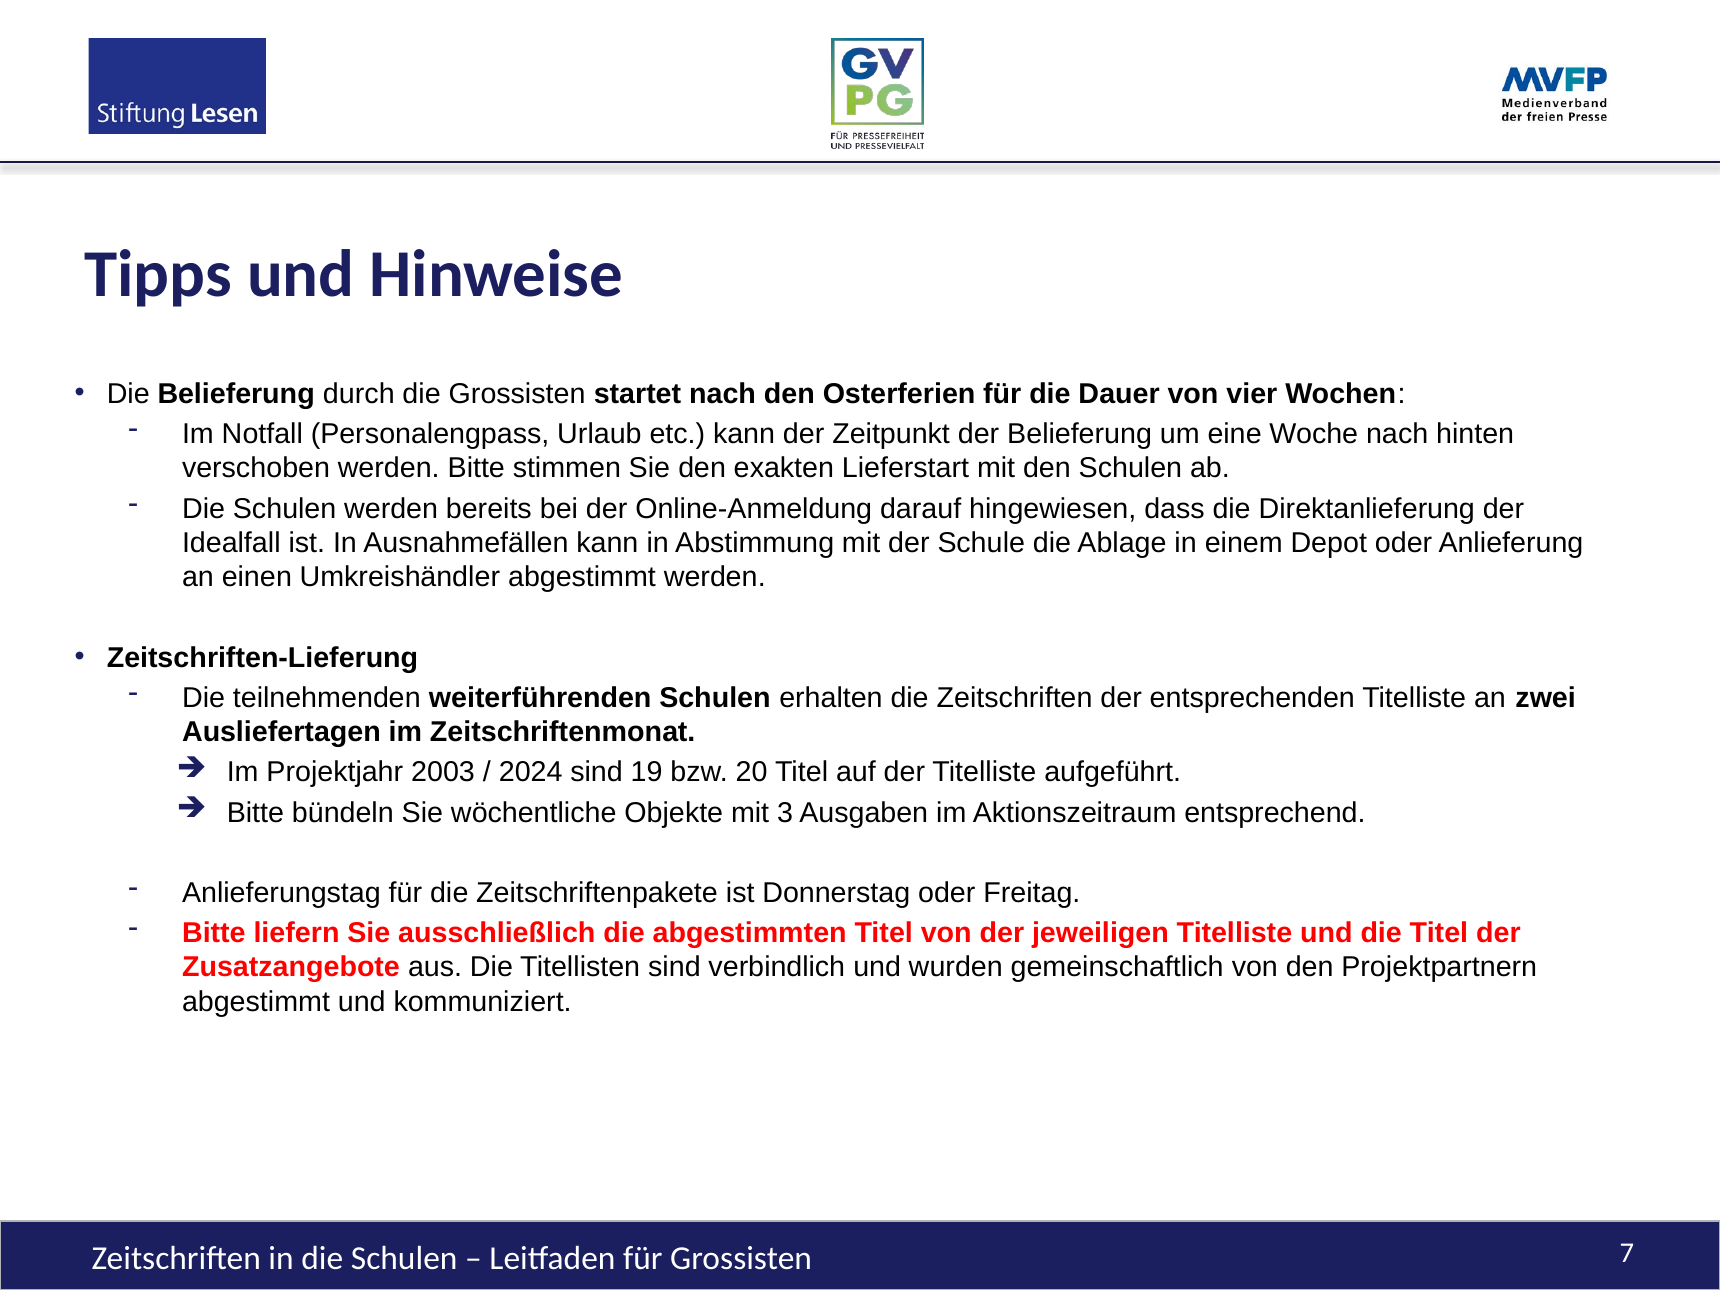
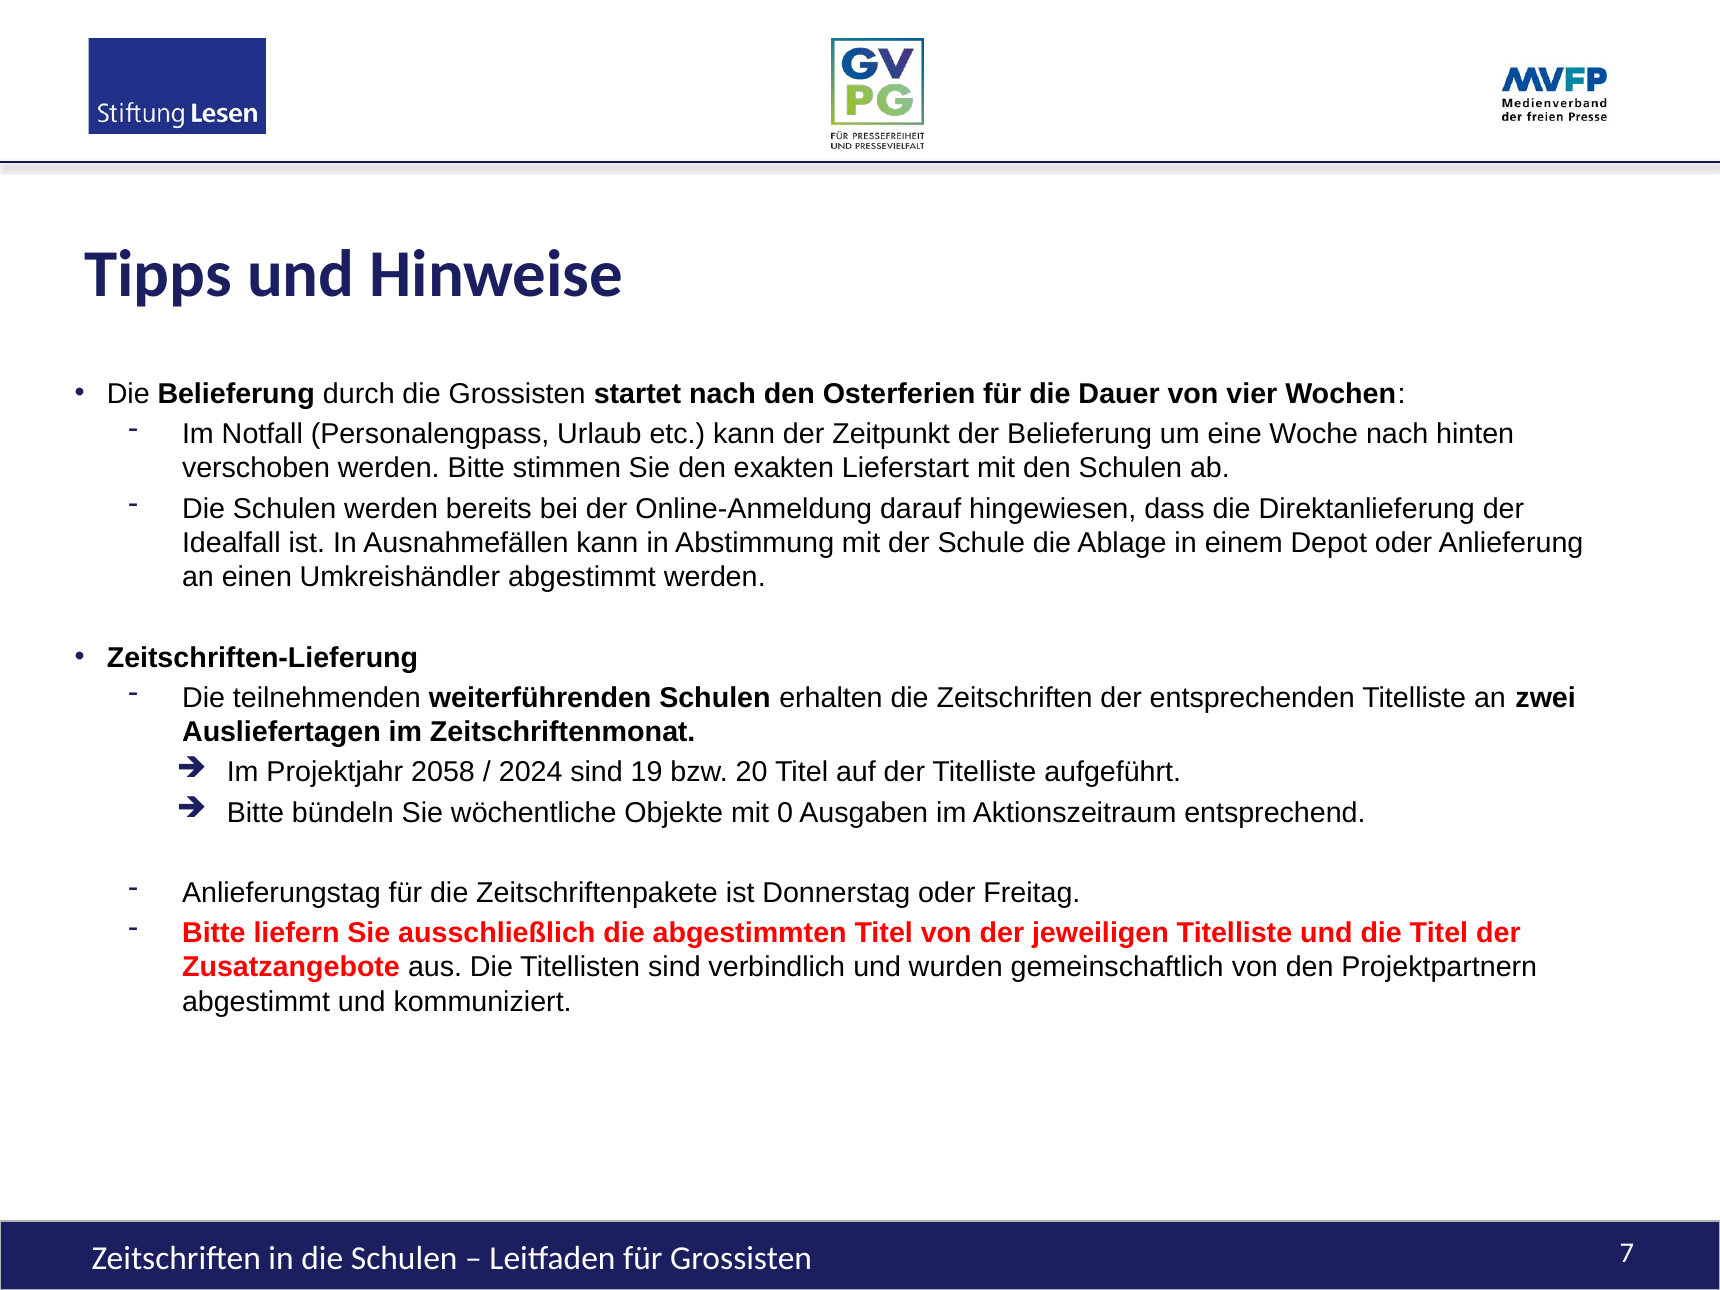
2003: 2003 -> 2058
3: 3 -> 0
